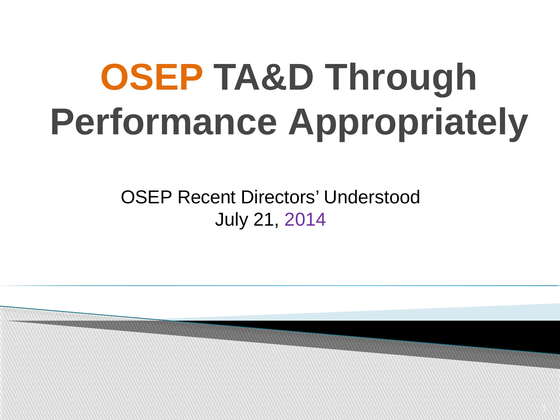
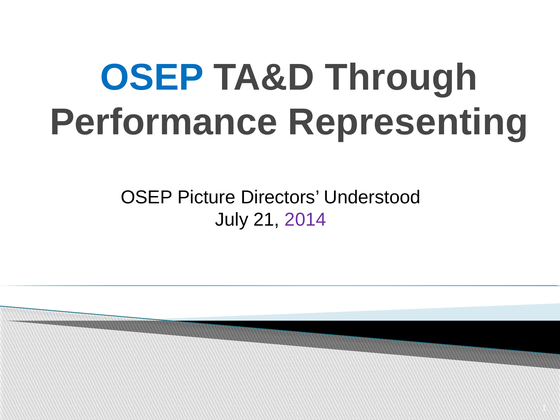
OSEP at (152, 77) colour: orange -> blue
Appropriately: Appropriately -> Representing
Recent: Recent -> Picture
